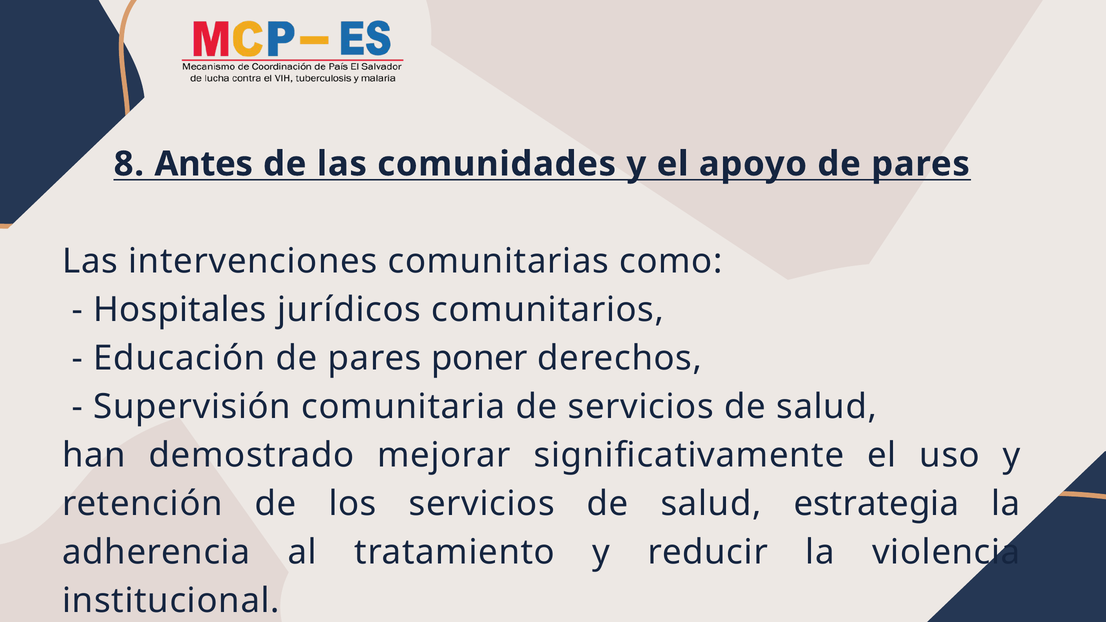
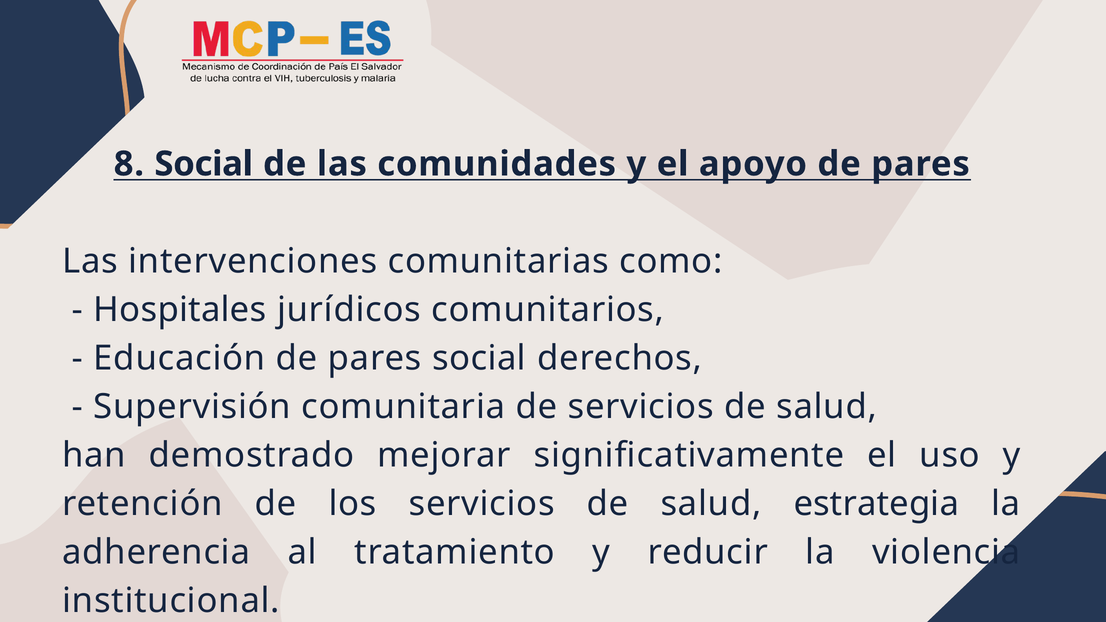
8 Antes: Antes -> Social
pares poner: poner -> social
